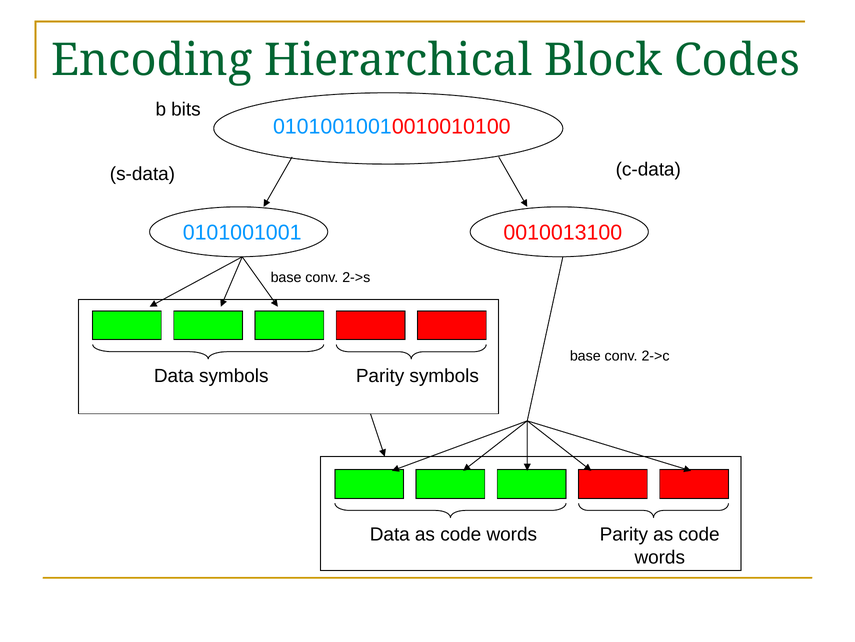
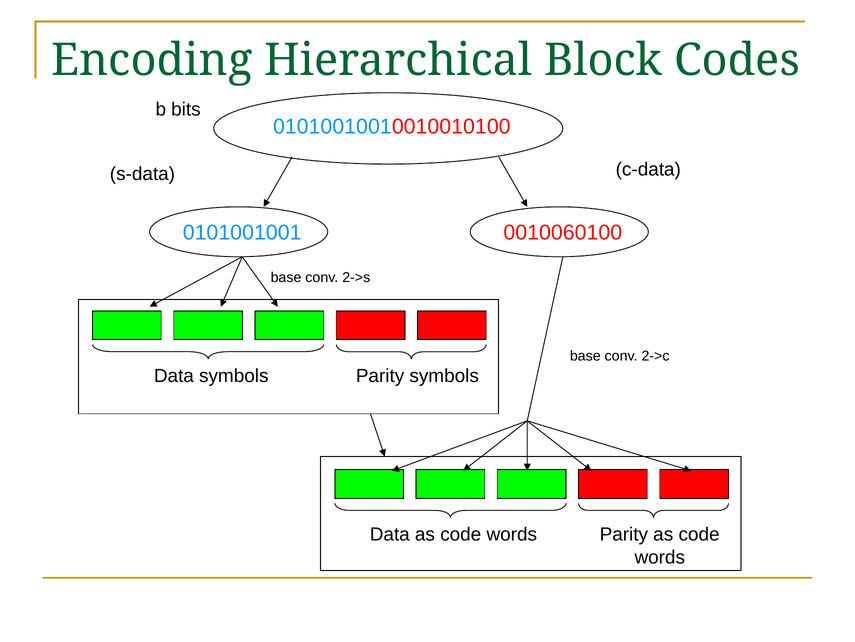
0010013100: 0010013100 -> 0010060100
